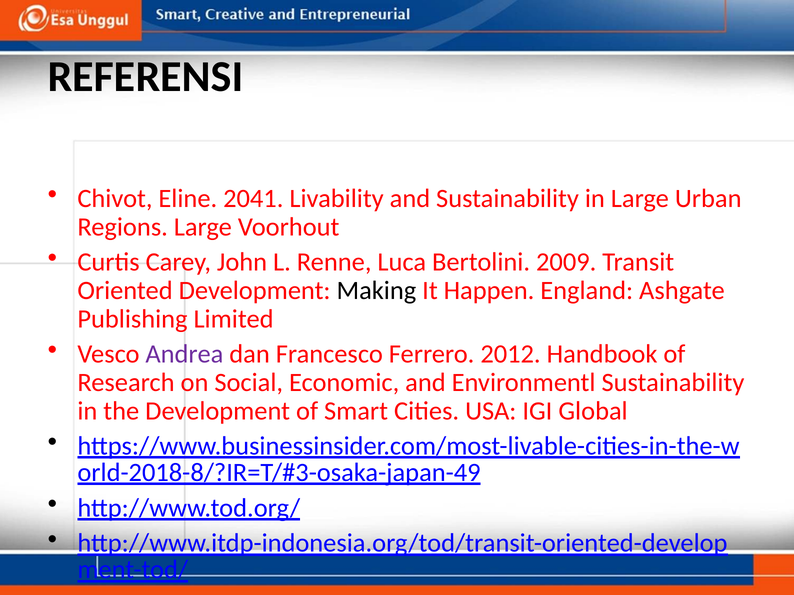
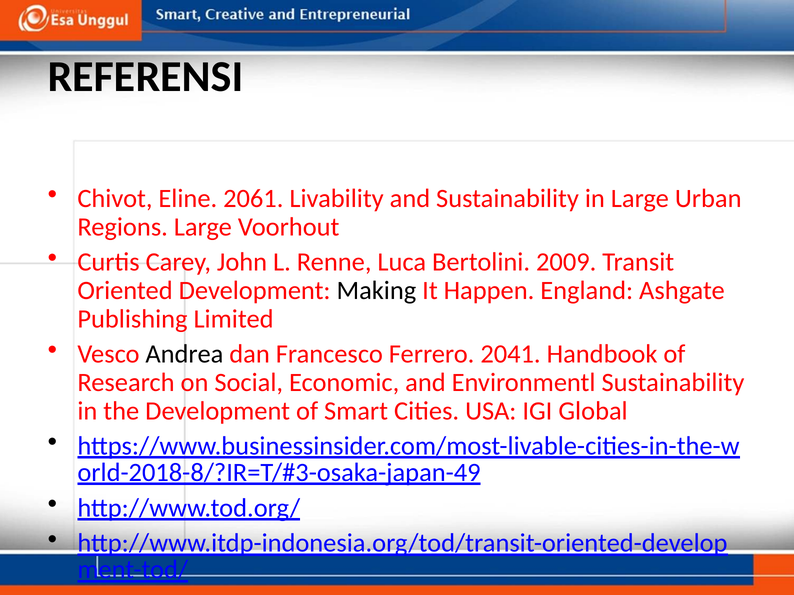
2041: 2041 -> 2061
Andrea colour: purple -> black
2012: 2012 -> 2041
